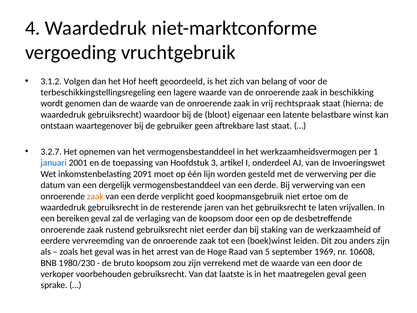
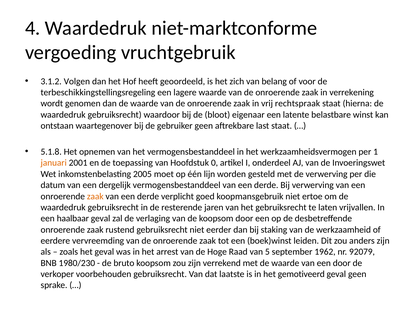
beschikking: beschikking -> verrekening
3.2.7: 3.2.7 -> 5.1.8
januari colour: blue -> orange
3: 3 -> 0
2091: 2091 -> 2005
bereiken: bereiken -> haalbaar
1969: 1969 -> 1962
10608: 10608 -> 92079
maatregelen: maatregelen -> gemotiveerd
